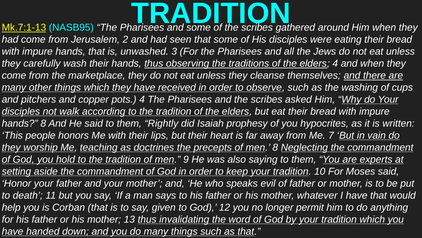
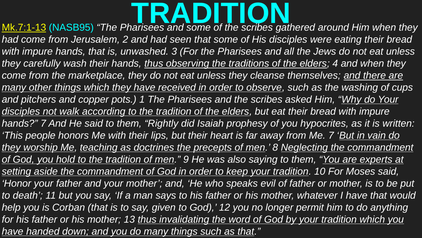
pots 4: 4 -> 1
hands 8: 8 -> 7
